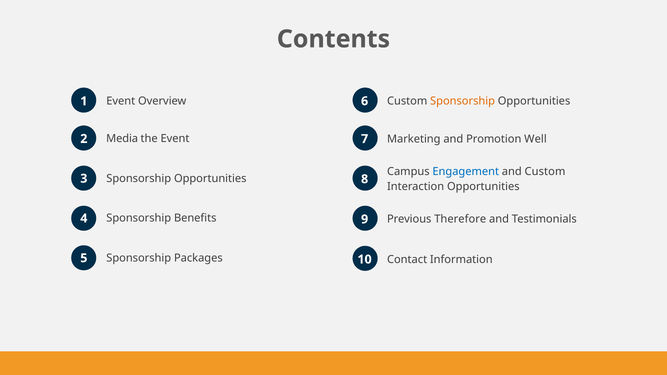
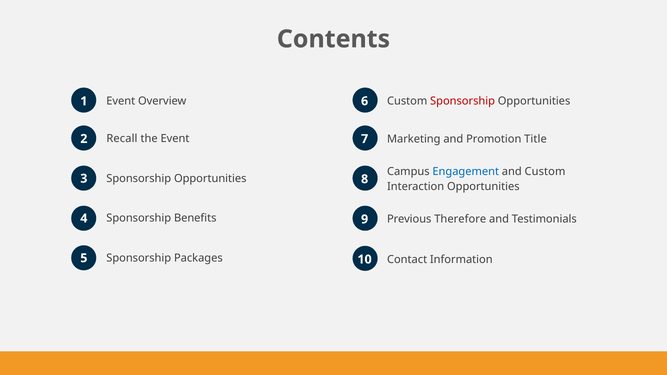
Sponsorship at (463, 101) colour: orange -> red
Media: Media -> Recall
Well: Well -> Title
